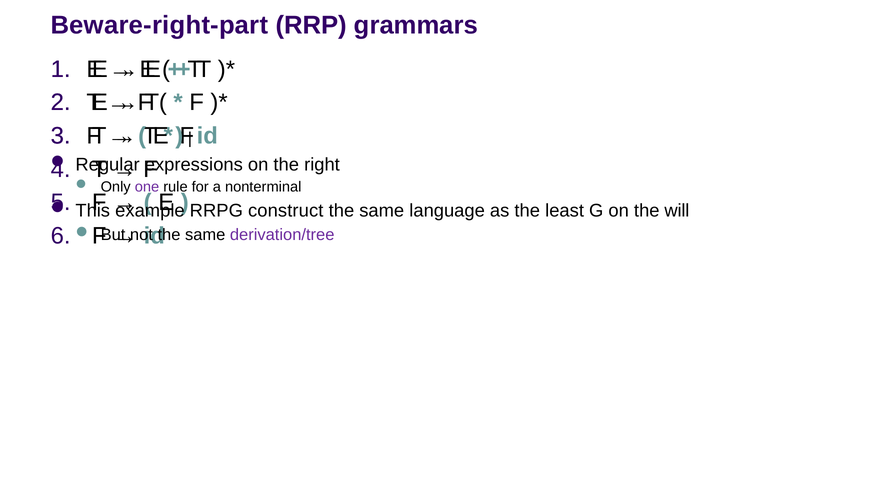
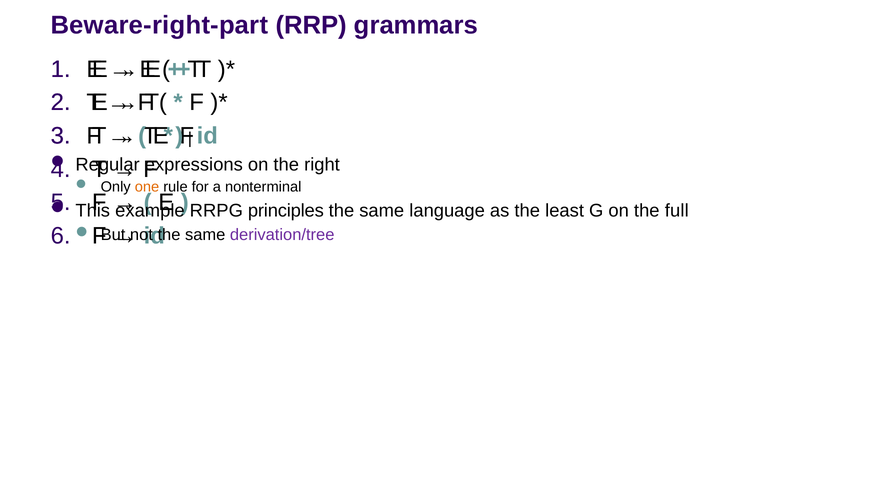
one colour: purple -> orange
construct: construct -> principles
will: will -> full
